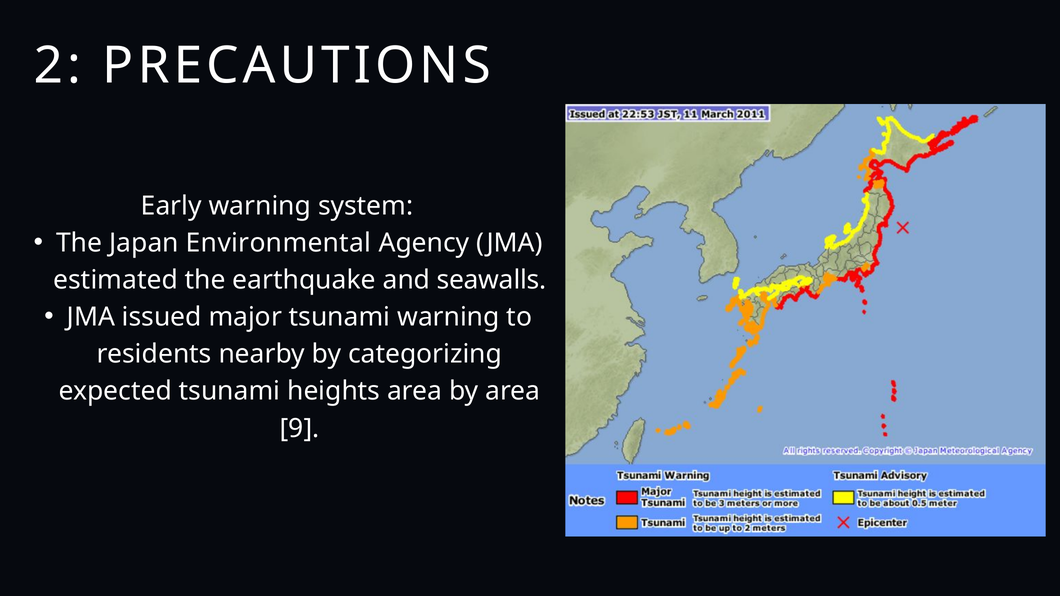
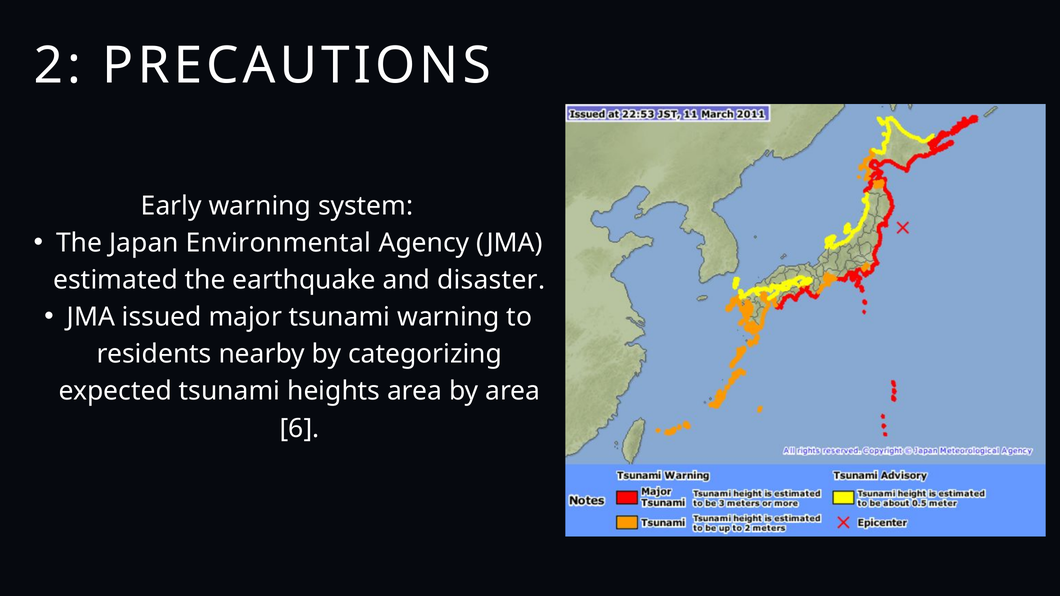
seawalls: seawalls -> disaster
9: 9 -> 6
